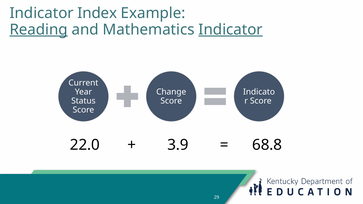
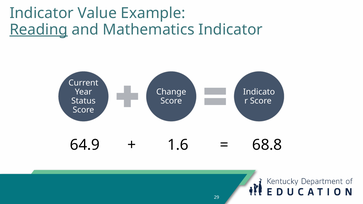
Index: Index -> Value
Indicator at (231, 30) underline: present -> none
22.0: 22.0 -> 64.9
3.9: 3.9 -> 1.6
